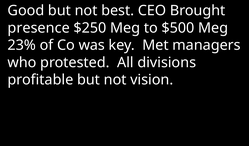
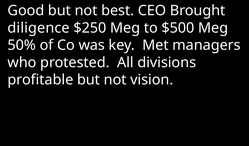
presence: presence -> diligence
23%: 23% -> 50%
